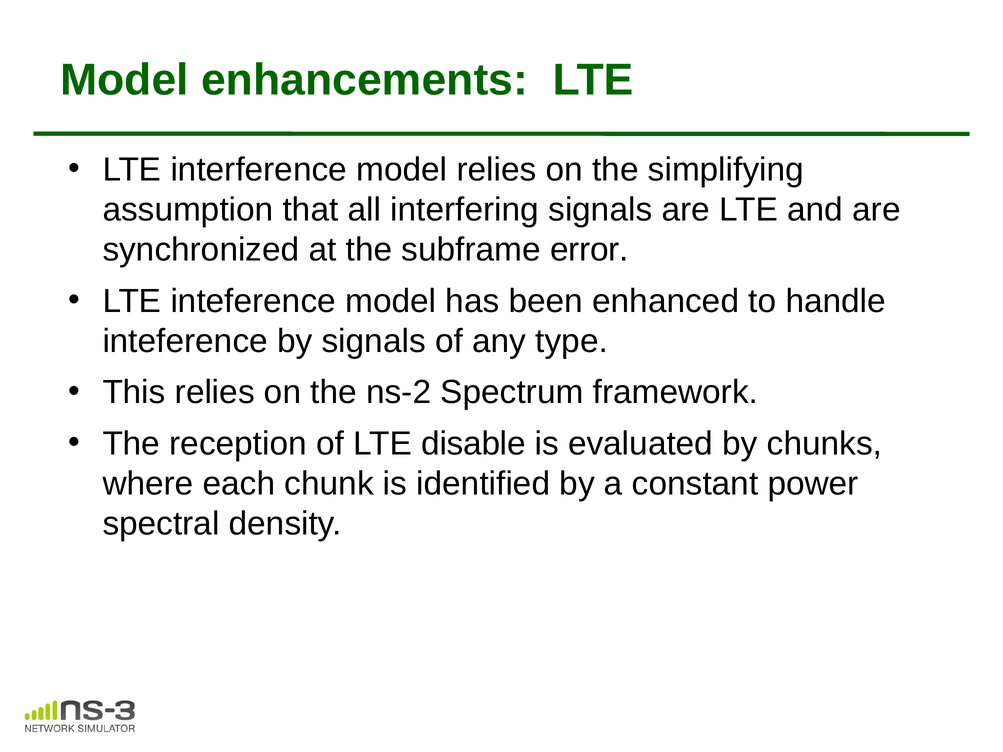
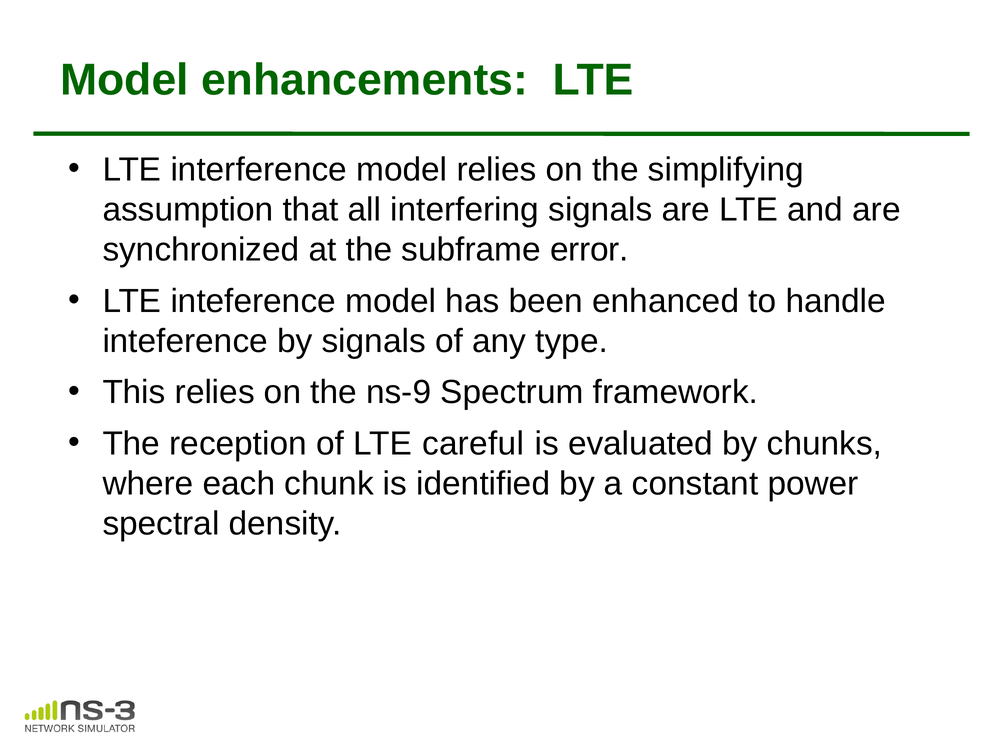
ns-2: ns-2 -> ns-9
disable: disable -> careful
